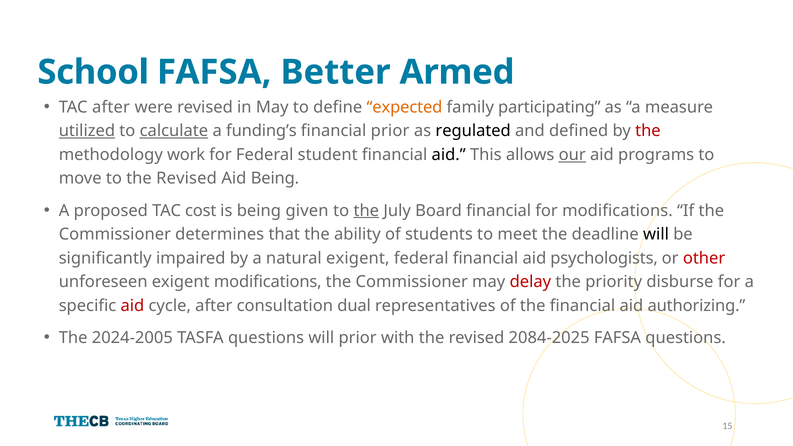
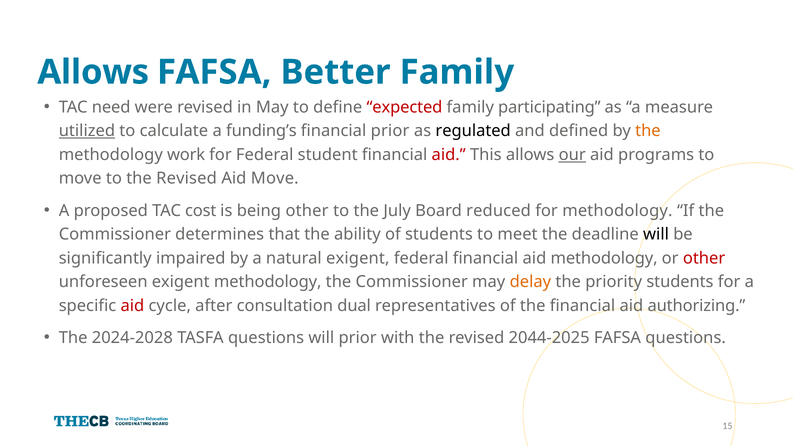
School at (93, 72): School -> Allows
Better Armed: Armed -> Family
TAC after: after -> need
expected colour: orange -> red
calculate underline: present -> none
the at (648, 131) colour: red -> orange
aid at (449, 155) colour: black -> red
Aid Being: Being -> Move
being given: given -> other
the at (366, 211) underline: present -> none
Board financial: financial -> reduced
for modifications: modifications -> methodology
aid psychologists: psychologists -> methodology
exigent modifications: modifications -> methodology
delay colour: red -> orange
priority disburse: disburse -> students
2024-2005: 2024-2005 -> 2024-2028
2084-2025: 2084-2025 -> 2044-2025
